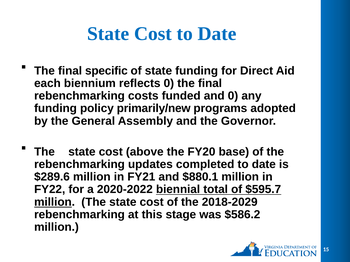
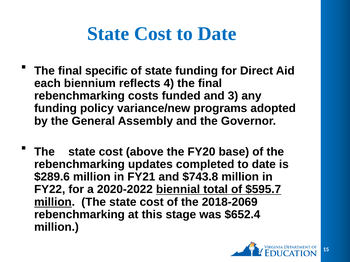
reflects 0: 0 -> 4
and 0: 0 -> 3
primarily/new: primarily/new -> variance/new
$880.1: $880.1 -> $743.8
2018-2029: 2018-2029 -> 2018-2069
$586.2: $586.2 -> $652.4
